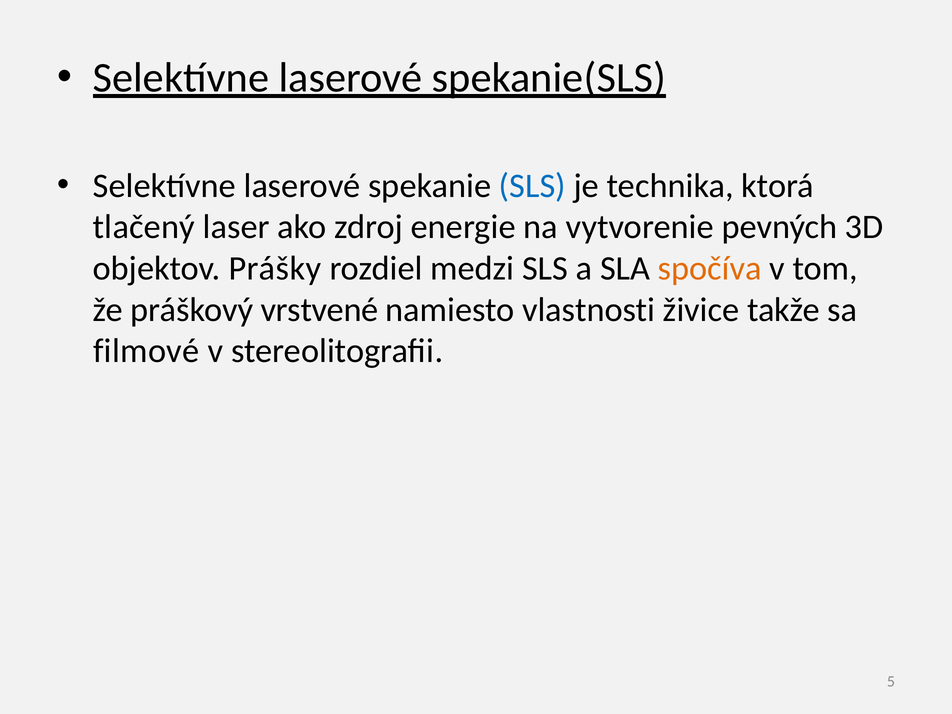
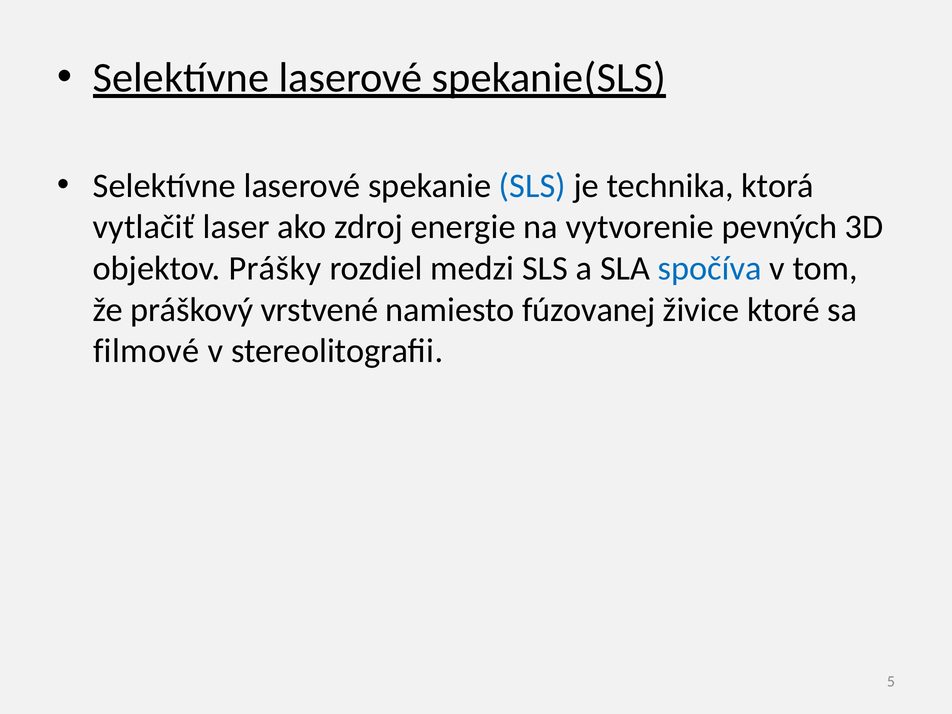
tlačený: tlačený -> vytlačiť
spočíva colour: orange -> blue
vlastnosti: vlastnosti -> fúzovanej
takže: takže -> ktoré
